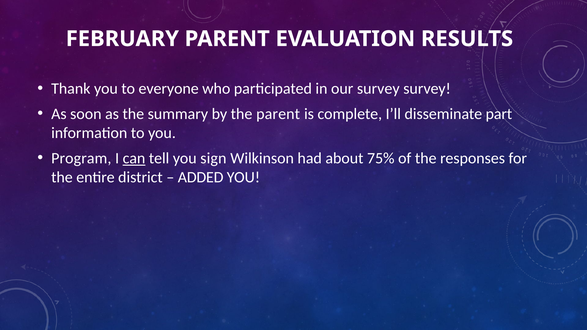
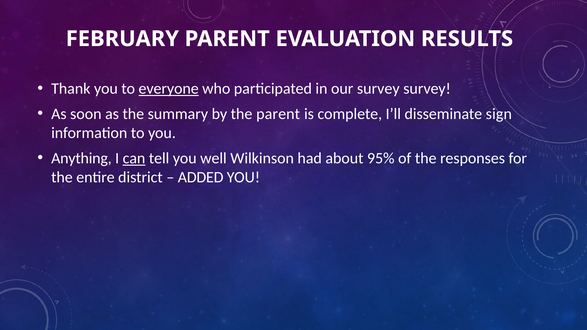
everyone underline: none -> present
part: part -> sign
Program: Program -> Anything
sign: sign -> well
75%: 75% -> 95%
